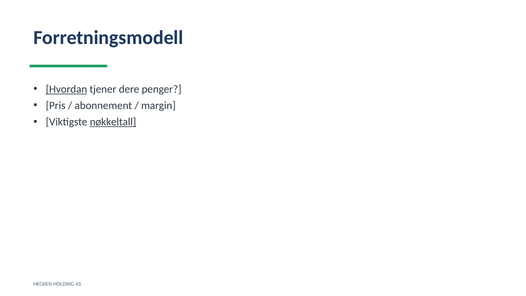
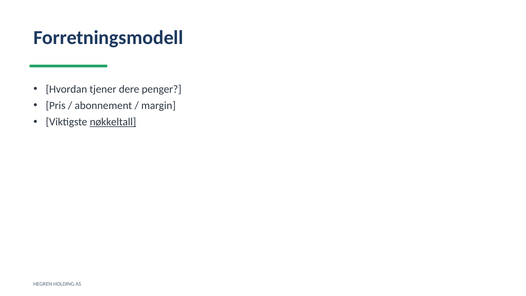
Hvordan underline: present -> none
